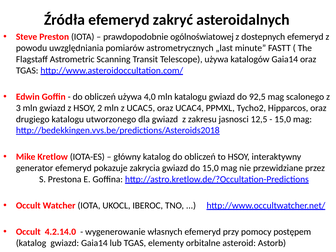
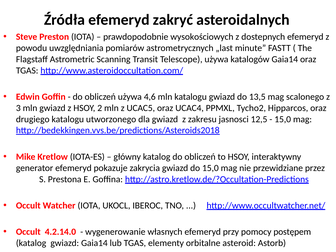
ogólnoświatowej: ogólnoświatowej -> wysokościowych
4,0: 4,0 -> 4,6
92,5: 92,5 -> 13,5
